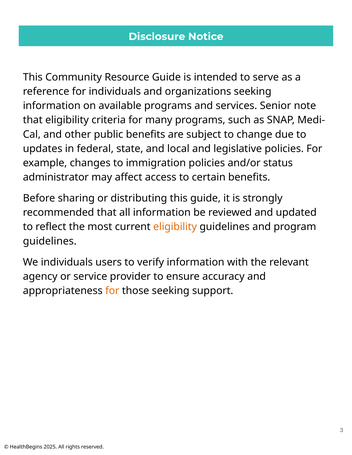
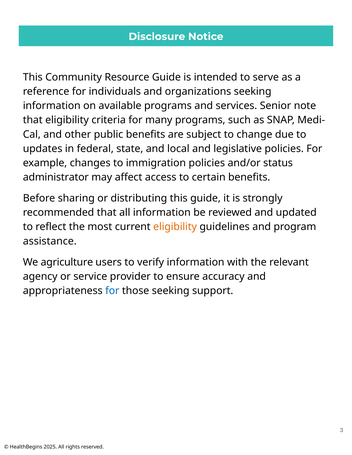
guidelines at (50, 241): guidelines -> assistance
We individuals: individuals -> agriculture
for at (112, 291) colour: orange -> blue
